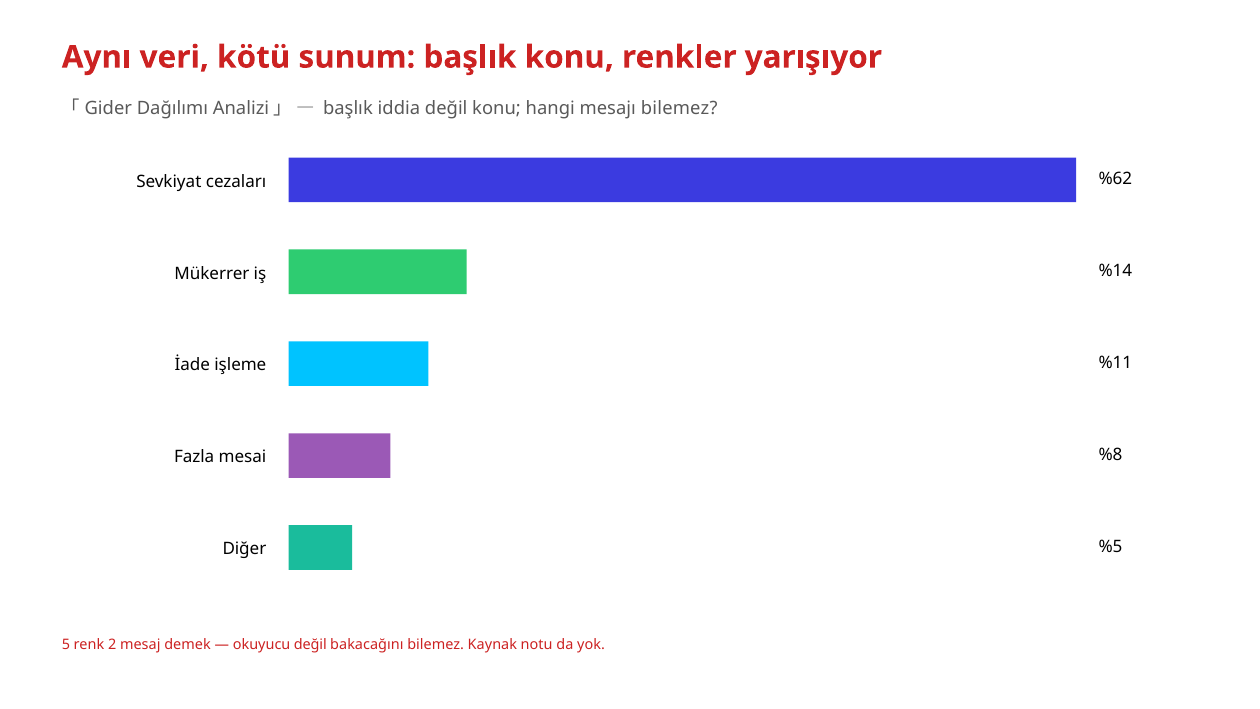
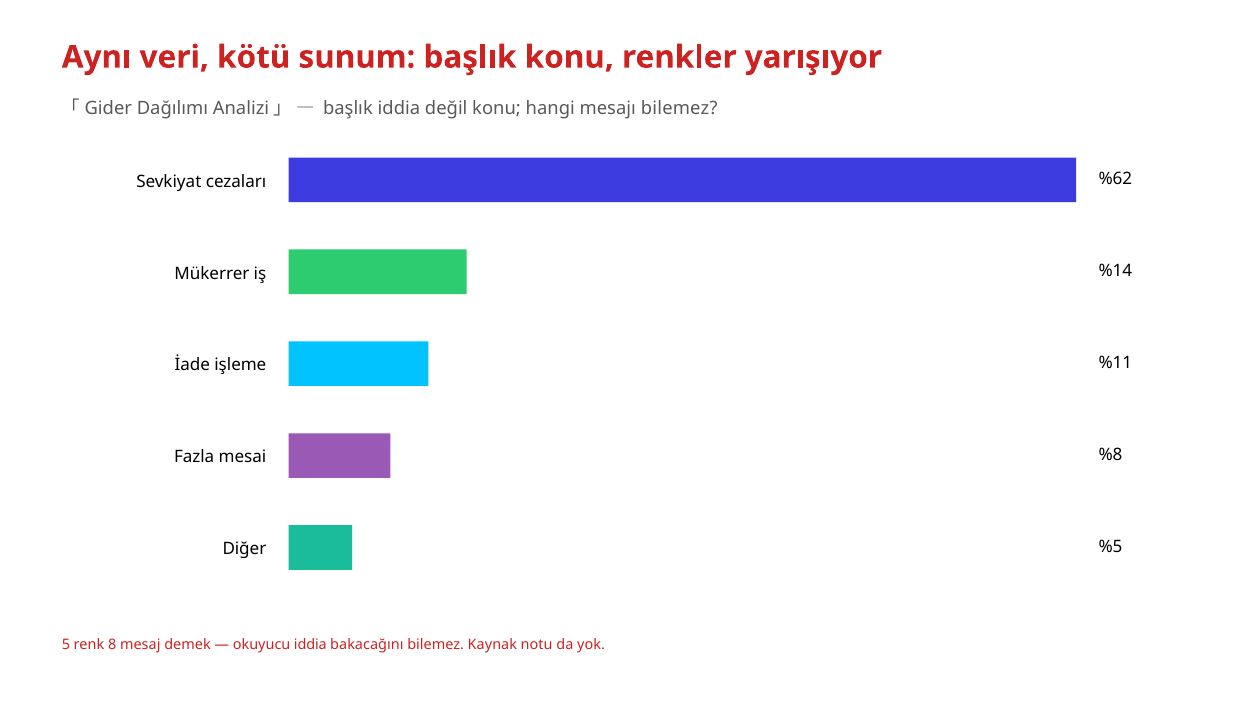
2: 2 -> 8
okuyucu değil: değil -> iddia
